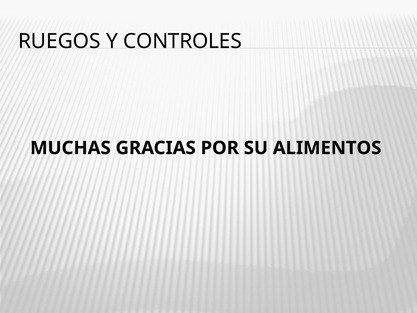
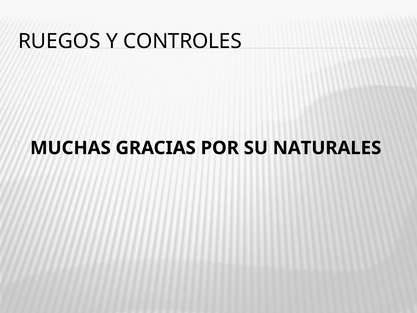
ALIMENTOS: ALIMENTOS -> NATURALES
